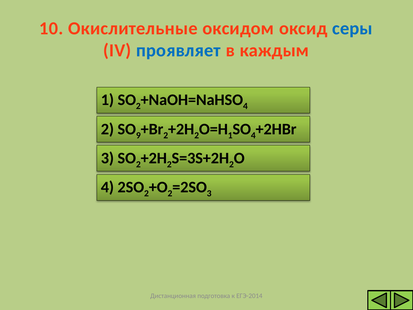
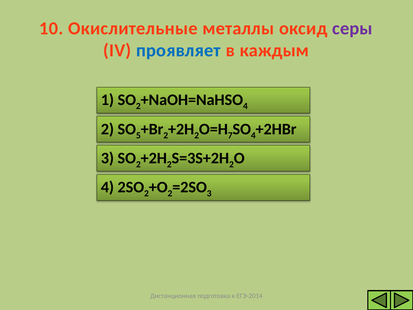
оксидом: оксидом -> металлы
серы colour: blue -> purple
9: 9 -> 5
1 at (230, 135): 1 -> 7
